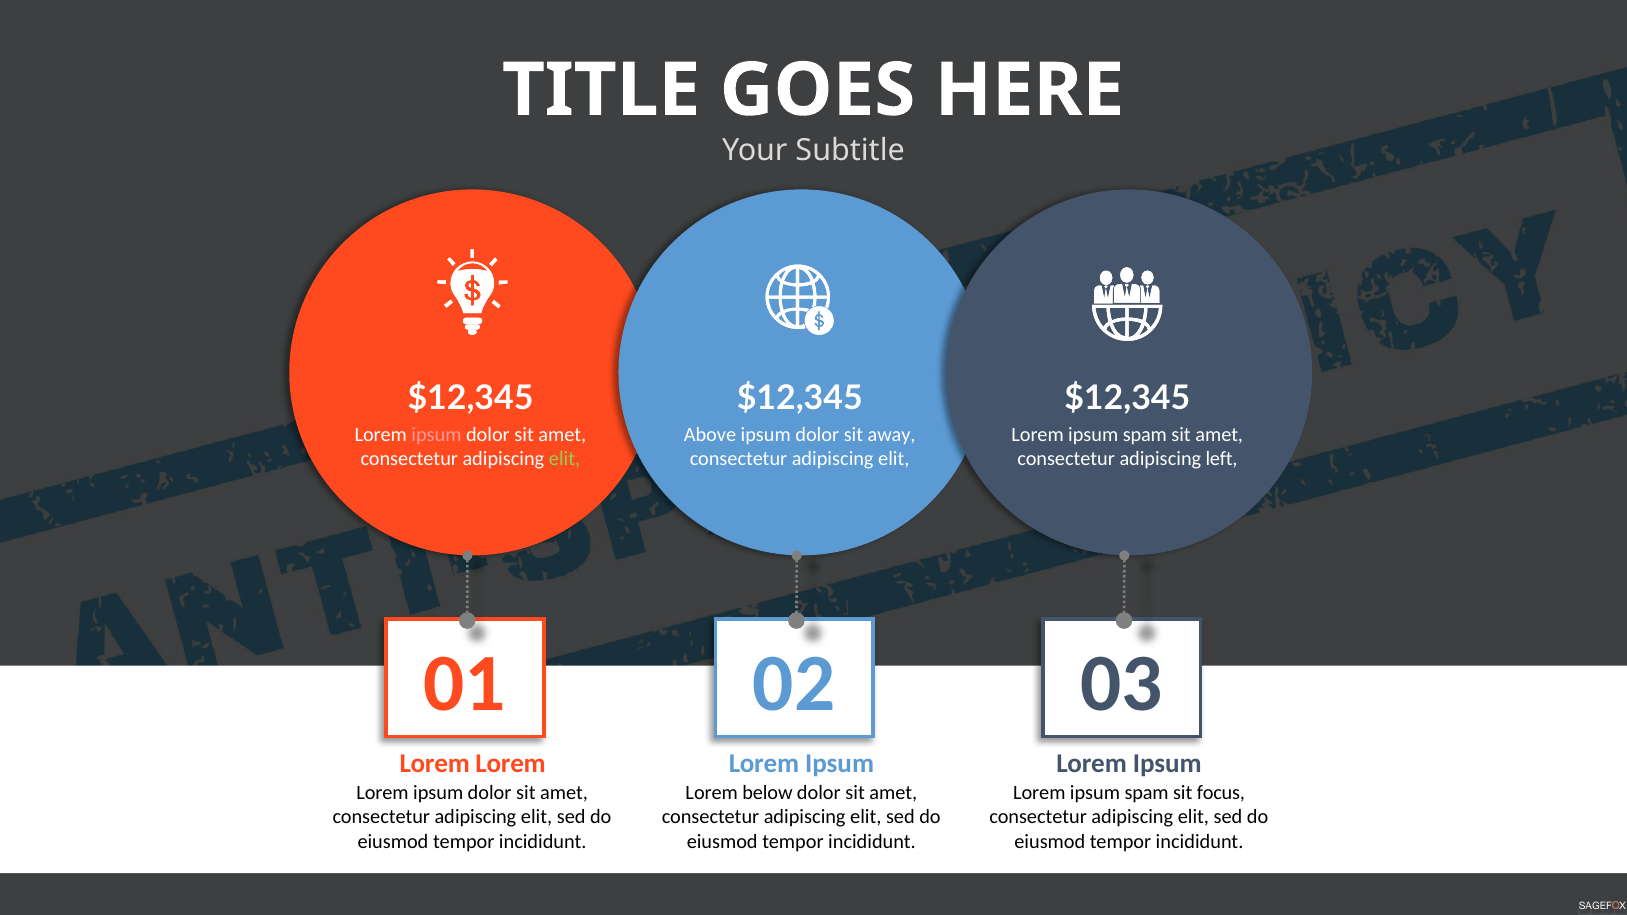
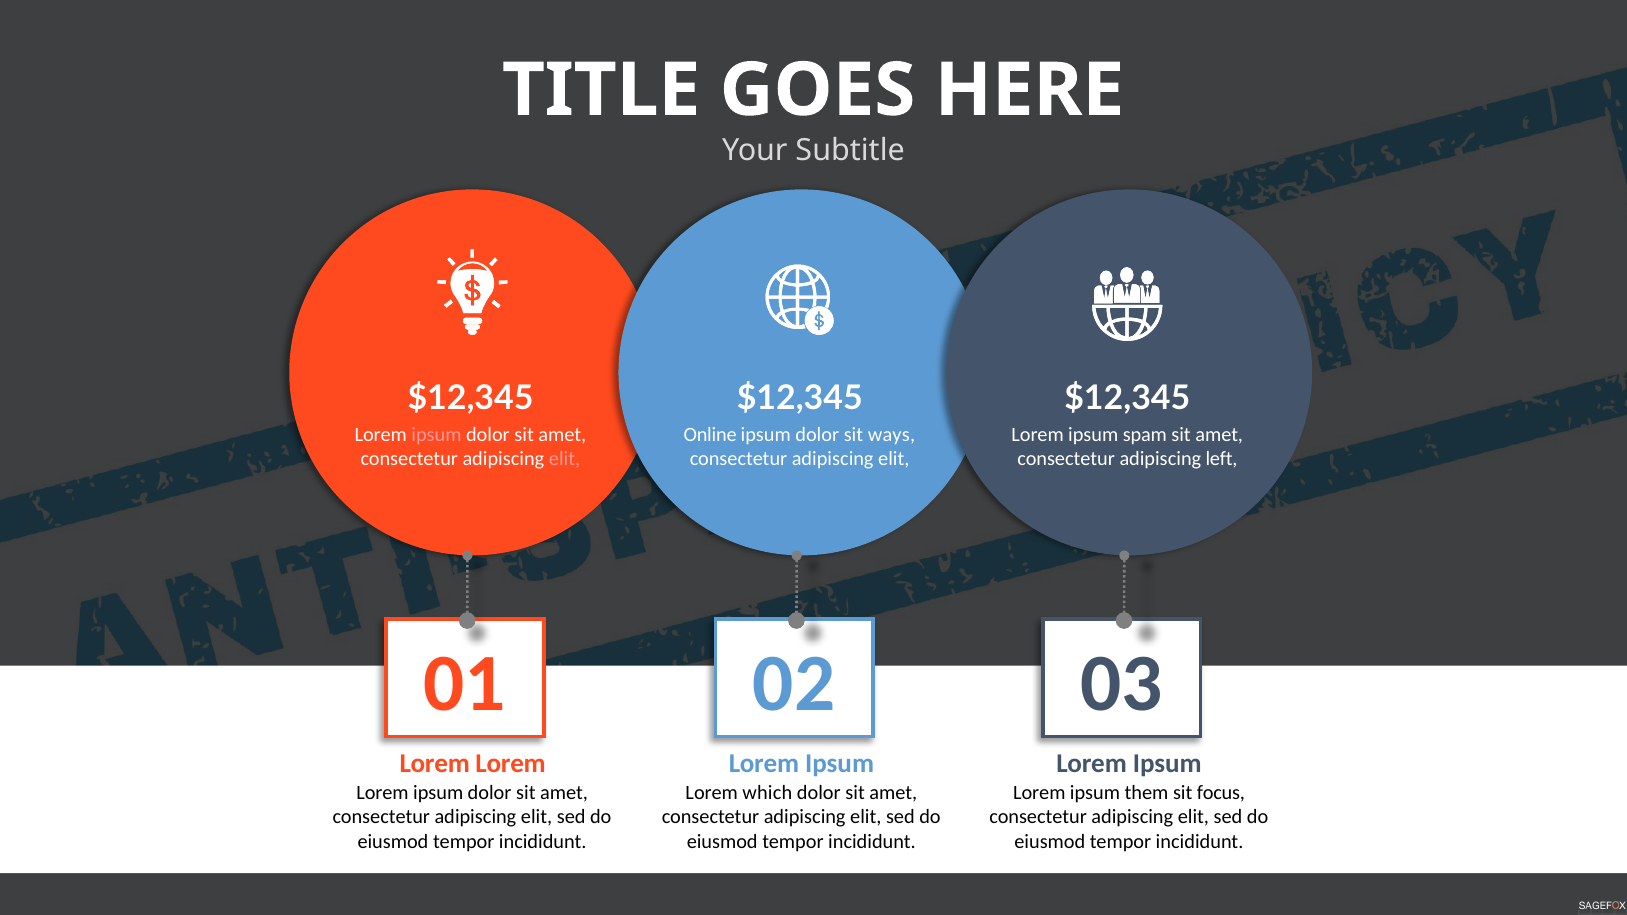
Above: Above -> Online
away: away -> ways
elit at (565, 459) colour: light green -> pink
below: below -> which
spam at (1147, 793): spam -> them
